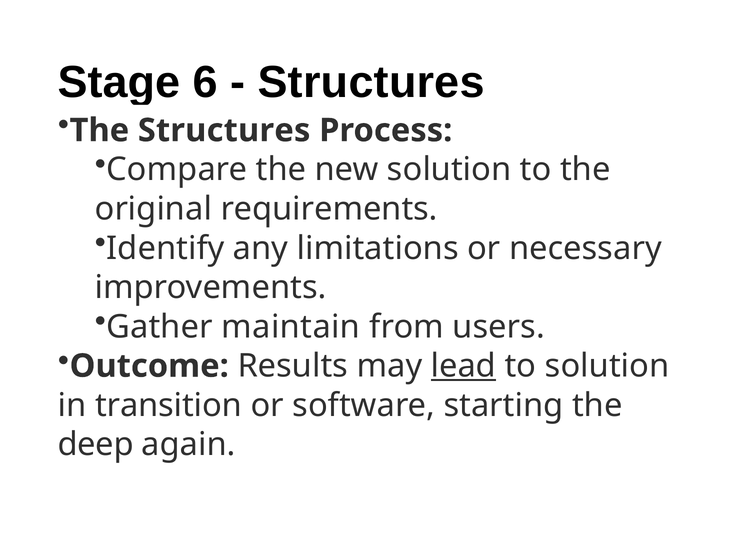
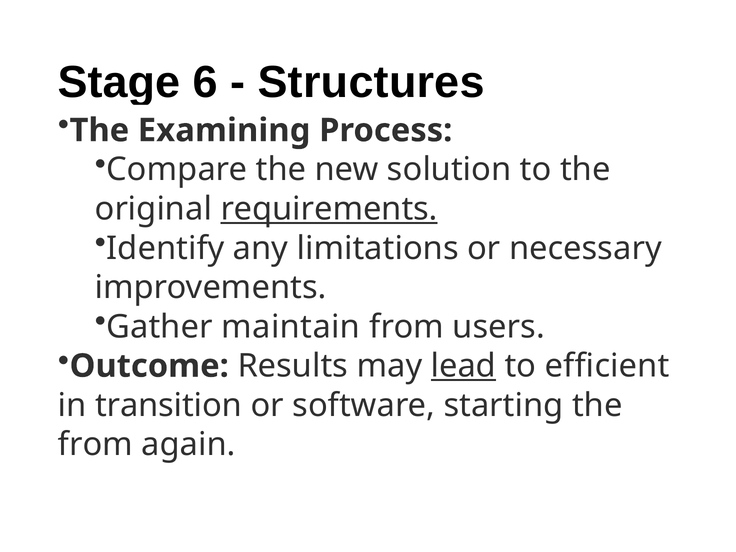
The Structures: Structures -> Examining
requirements underline: none -> present
to solution: solution -> efficient
deep at (96, 445): deep -> from
